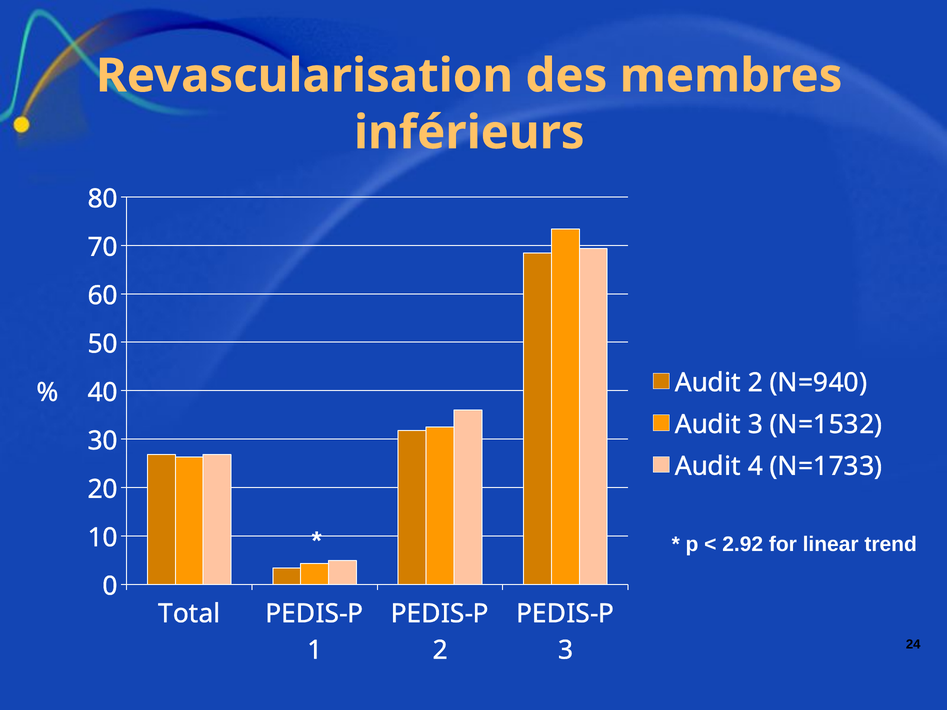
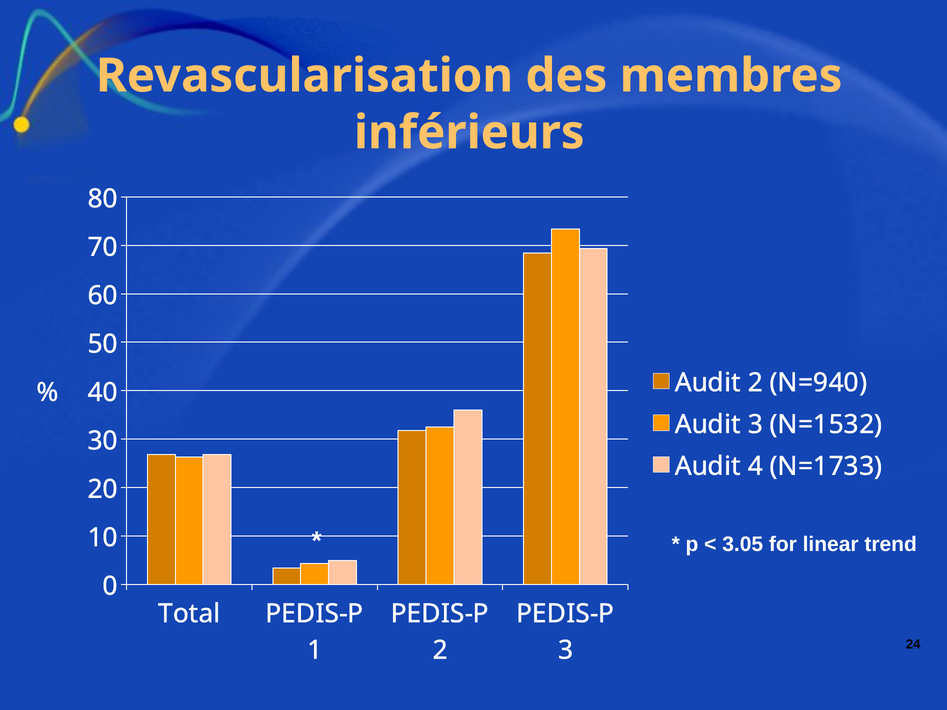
2.92: 2.92 -> 3.05
